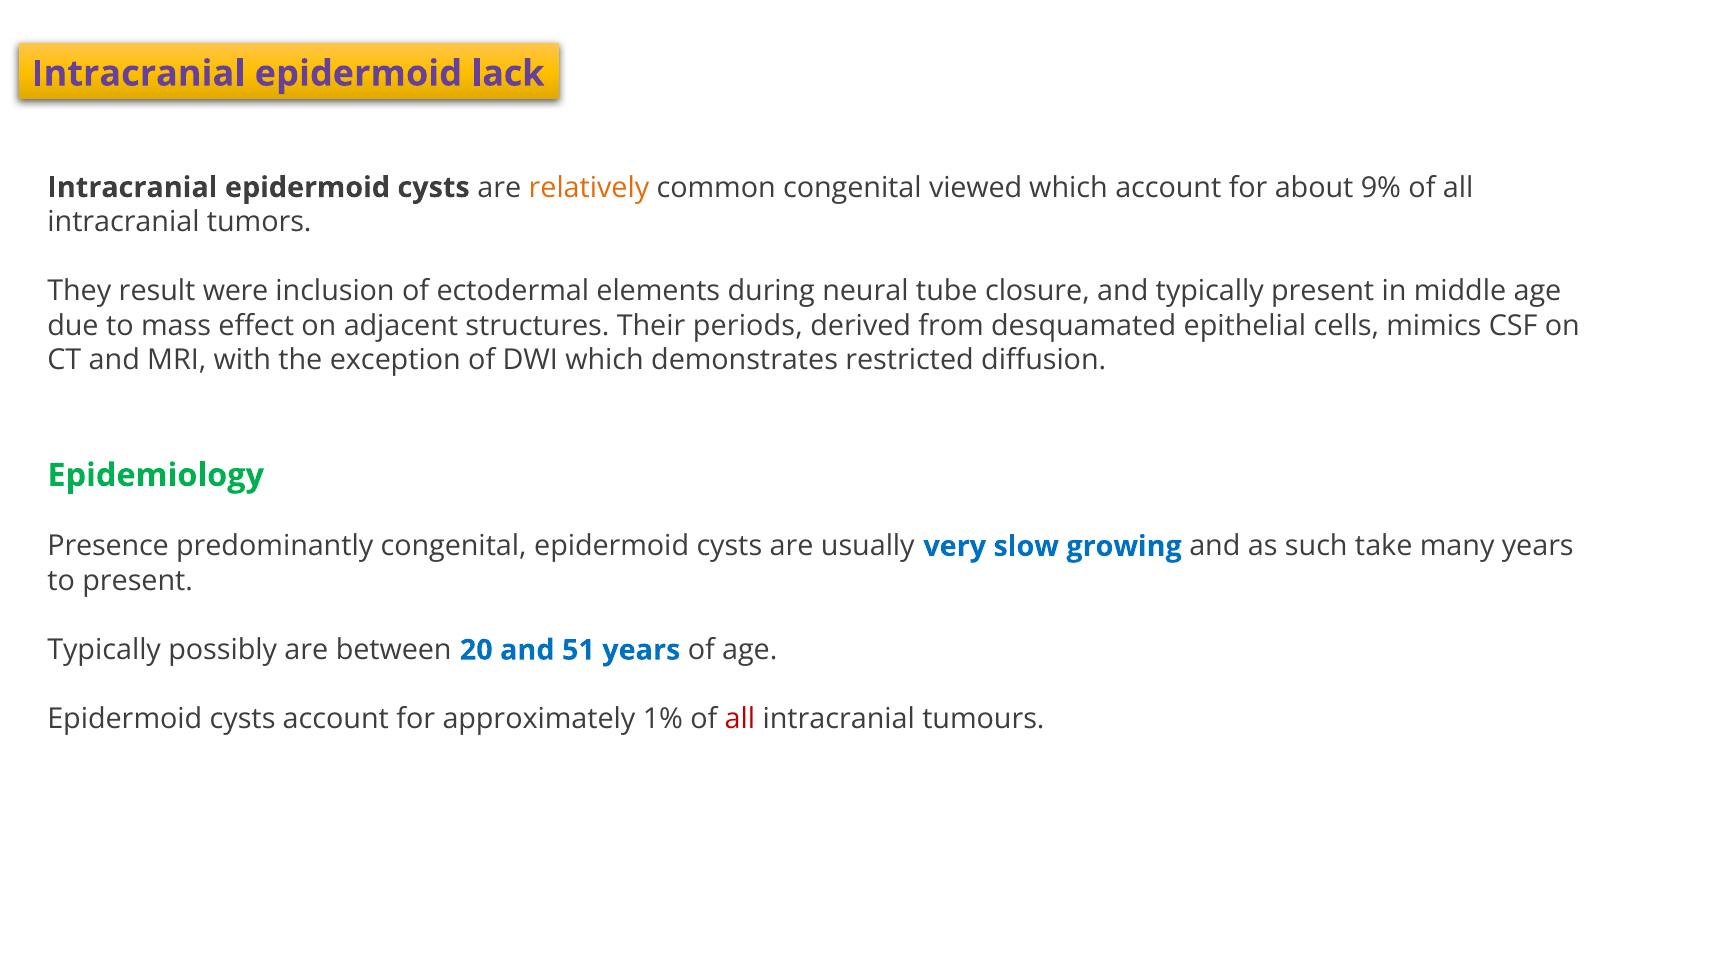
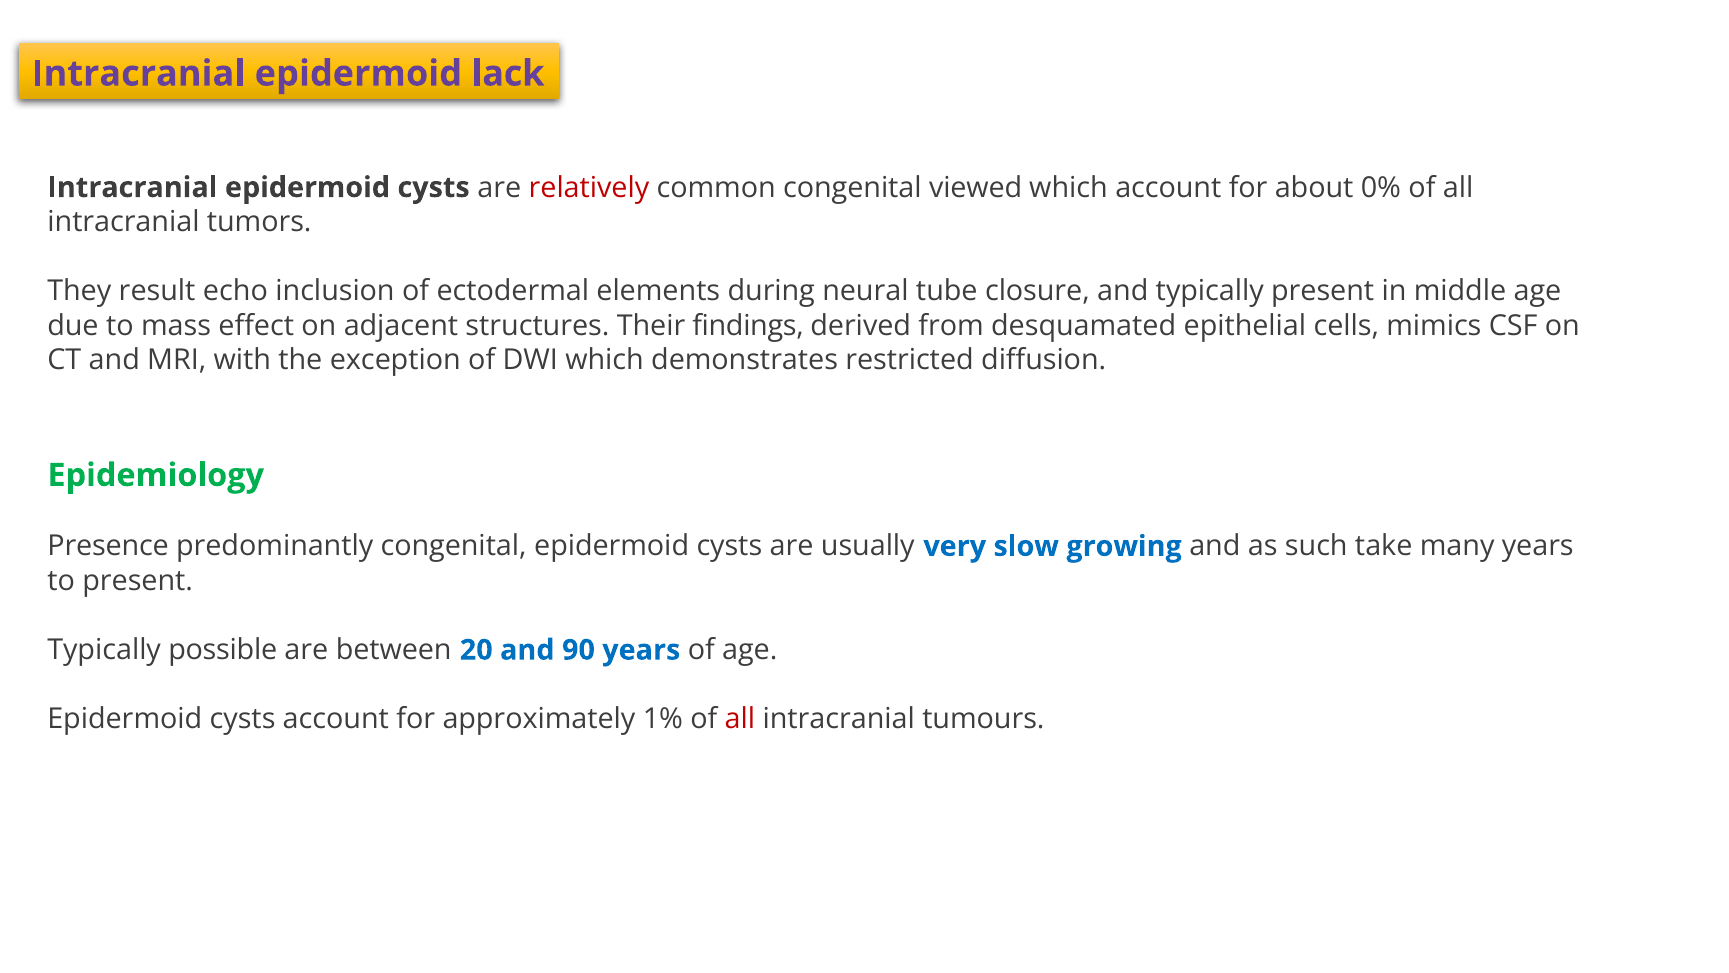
relatively colour: orange -> red
9%: 9% -> 0%
were: were -> echo
periods: periods -> findings
possibly: possibly -> possible
51: 51 -> 90
